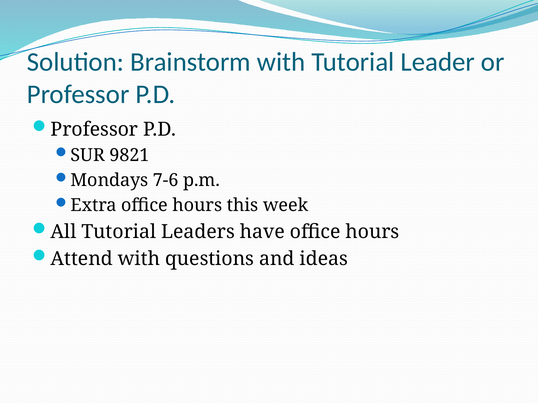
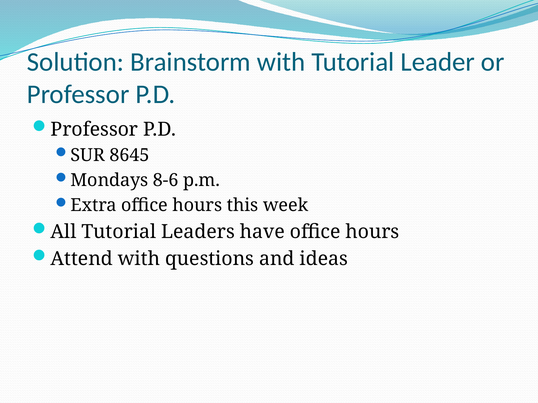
9821: 9821 -> 8645
7-6: 7-6 -> 8-6
